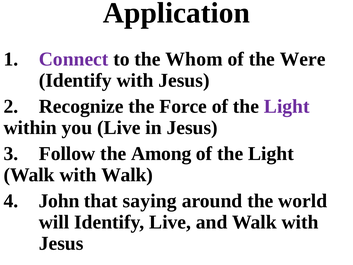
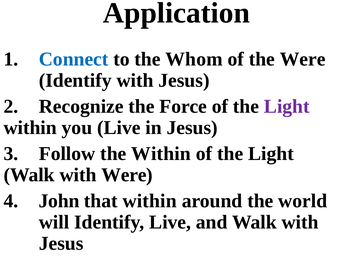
Connect colour: purple -> blue
the Among: Among -> Within
with Walk: Walk -> Were
that saying: saying -> within
